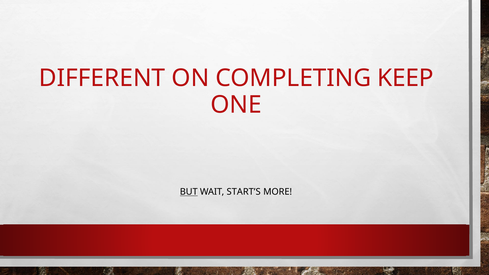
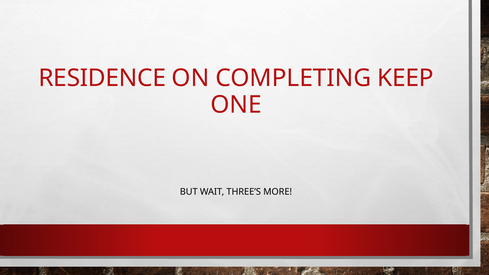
DIFFERENT: DIFFERENT -> RESIDENCE
BUT underline: present -> none
START’S: START’S -> THREE’S
